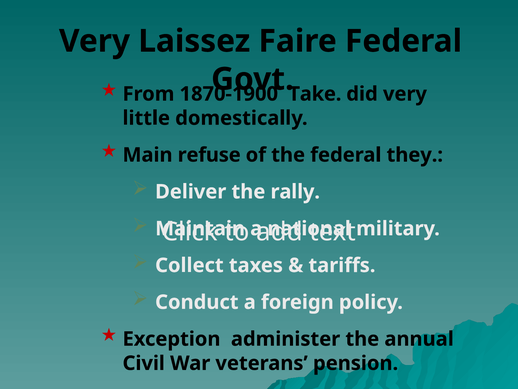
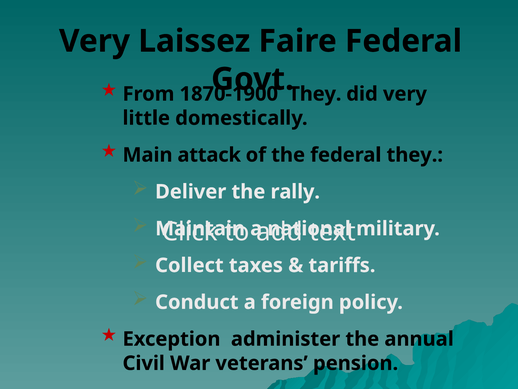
Take at (315, 94): Take -> They
refuse: refuse -> attack
